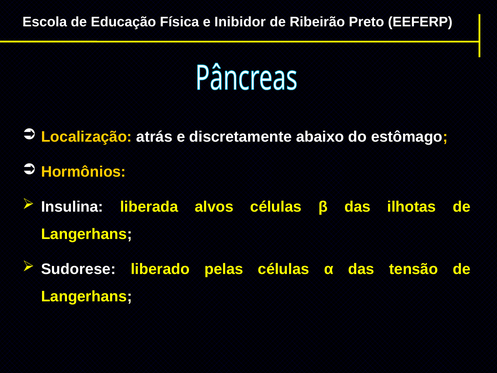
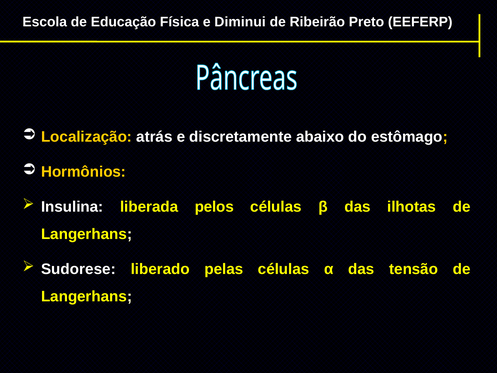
Inibidor: Inibidor -> Diminui
alvos: alvos -> pelos
